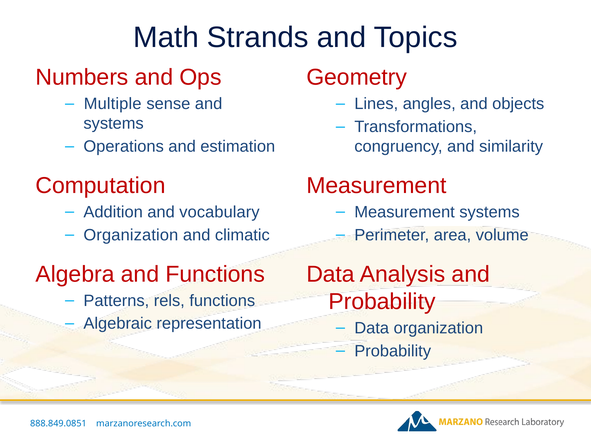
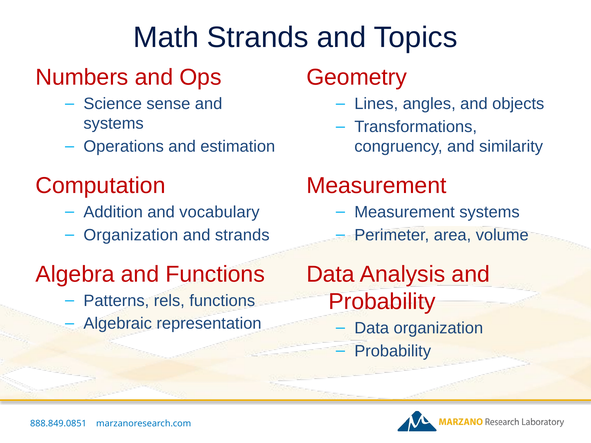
Multiple: Multiple -> Science
and climatic: climatic -> strands
